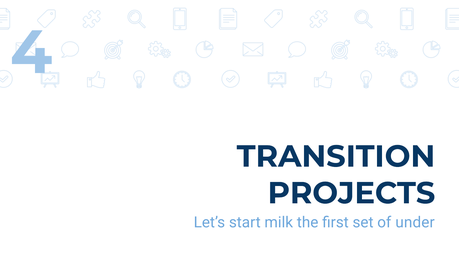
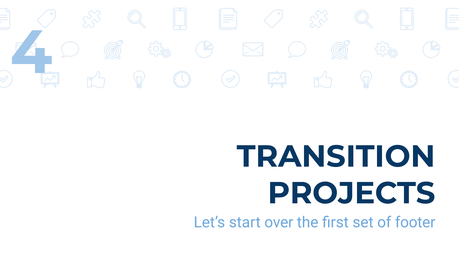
milk: milk -> over
under: under -> footer
